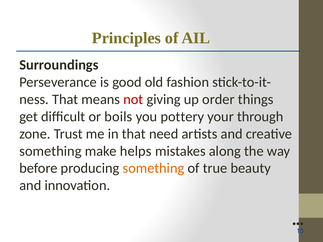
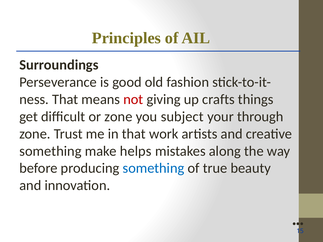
order: order -> crafts
or boils: boils -> zone
pottery: pottery -> subject
need: need -> work
something at (153, 168) colour: orange -> blue
